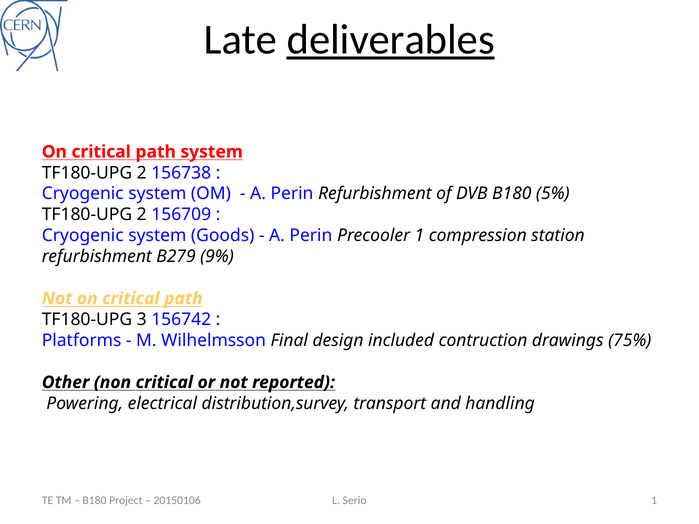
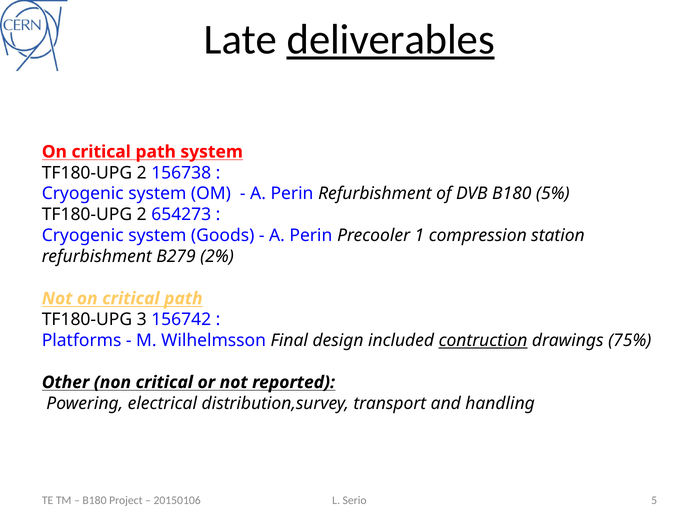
156709: 156709 -> 654273
9%: 9% -> 2%
contruction underline: none -> present
Serio 1: 1 -> 5
